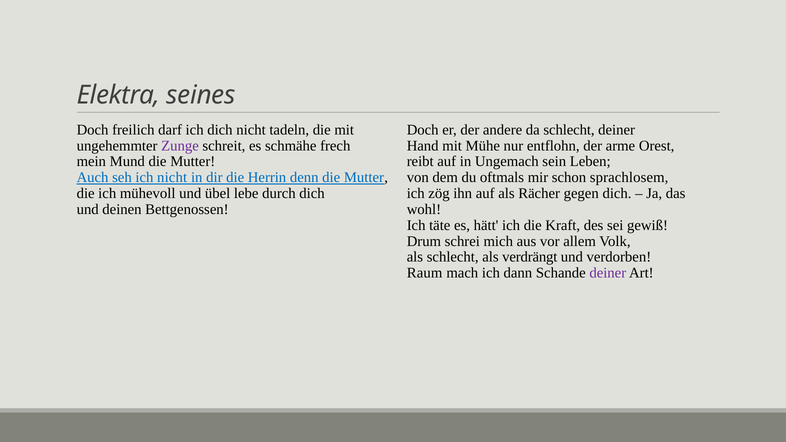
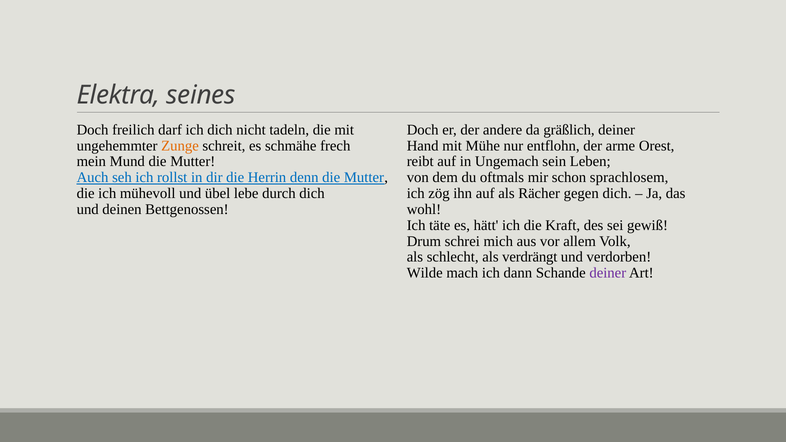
da schlecht: schlecht -> gräßlich
Zunge colour: purple -> orange
ich nicht: nicht -> rollst
Raum: Raum -> Wilde
